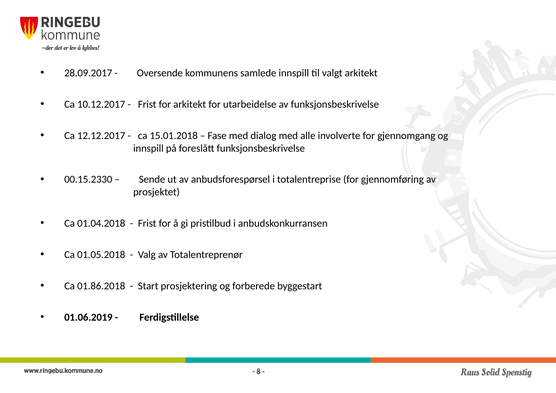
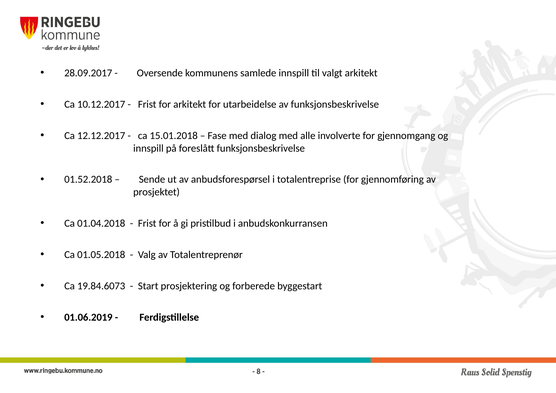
00.15.2330: 00.15.2330 -> 01.52.2018
01.86.2018: 01.86.2018 -> 19.84.6073
